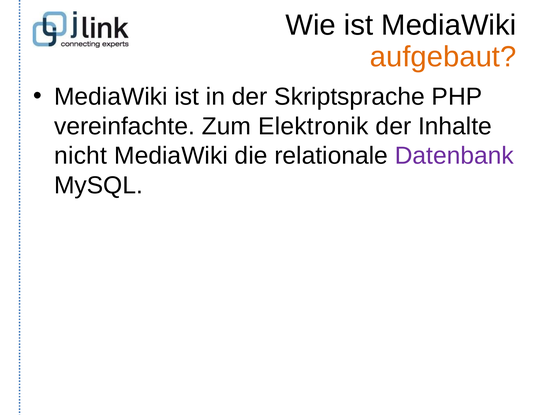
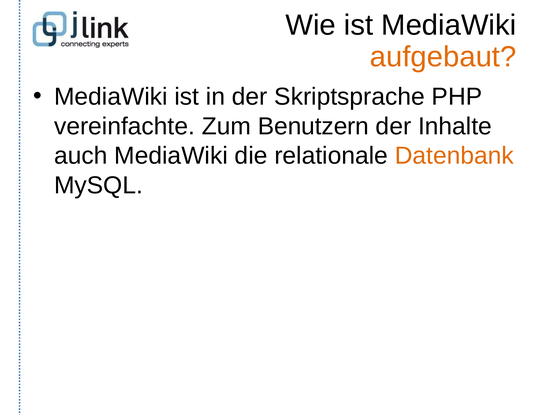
Elektronik: Elektronik -> Benutzern
nicht: nicht -> auch
Datenbank colour: purple -> orange
